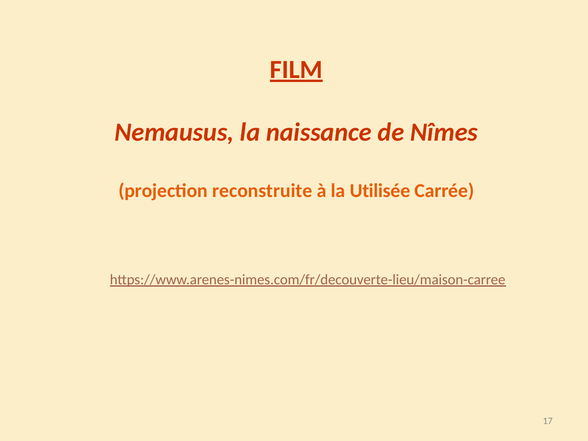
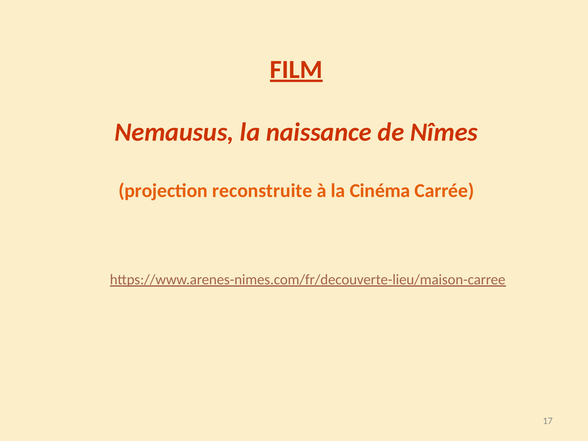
Utilisée: Utilisée -> Cinéma
